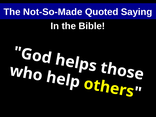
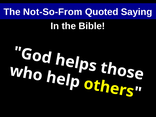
Not-So-Made: Not-So-Made -> Not-So-From
